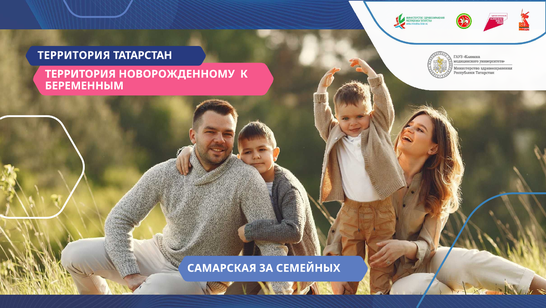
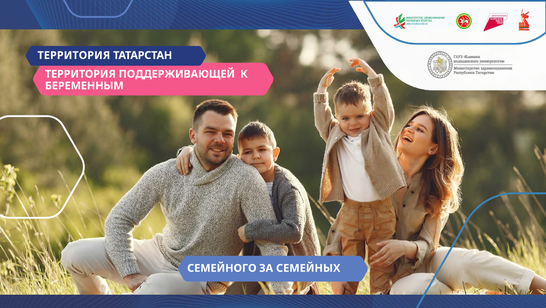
НОВОРОЖДЕННОМУ: НОВОРОЖДЕННОМУ -> ПОДДЕРЖИВАЮЩЕЙ
САМАРСКАЯ: САМАРСКАЯ -> СЕМЕЙНОГО
